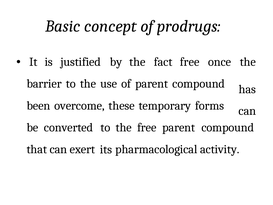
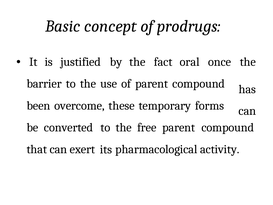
fact free: free -> oral
